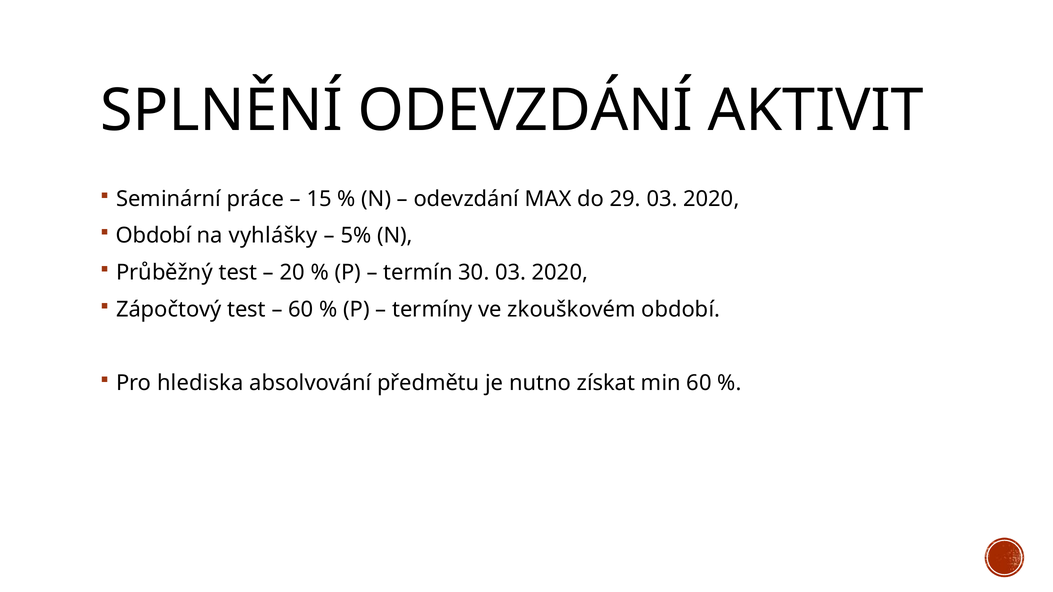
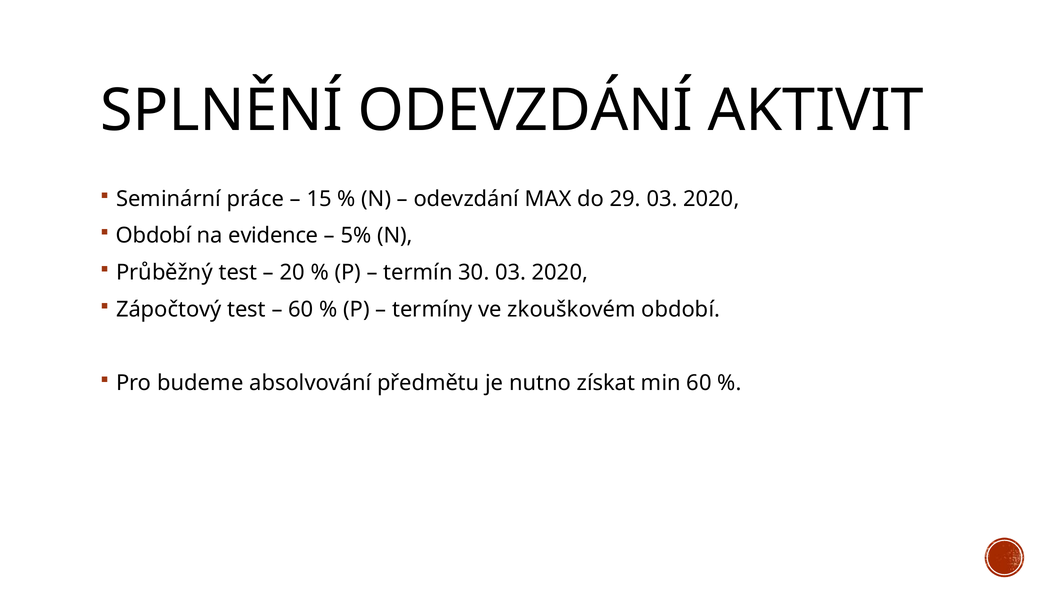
vyhlášky: vyhlášky -> evidence
hlediska: hlediska -> budeme
